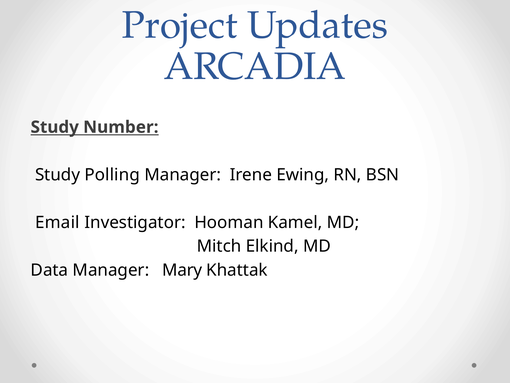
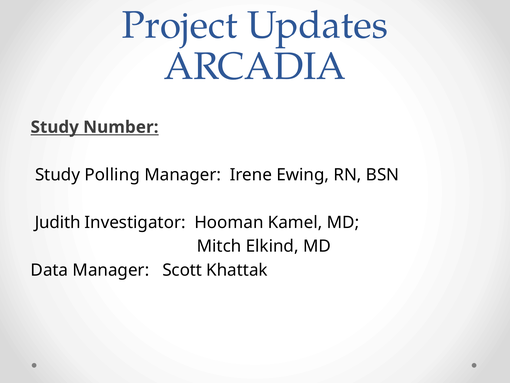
Email: Email -> Judith
Mary: Mary -> Scott
